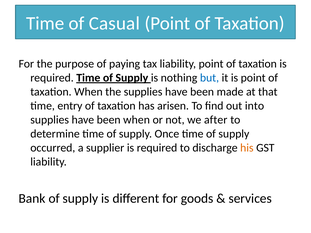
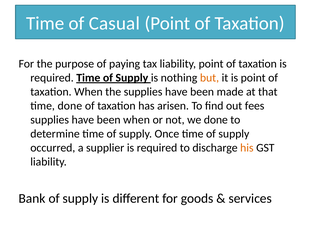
but colour: blue -> orange
time entry: entry -> done
into: into -> fees
we after: after -> done
